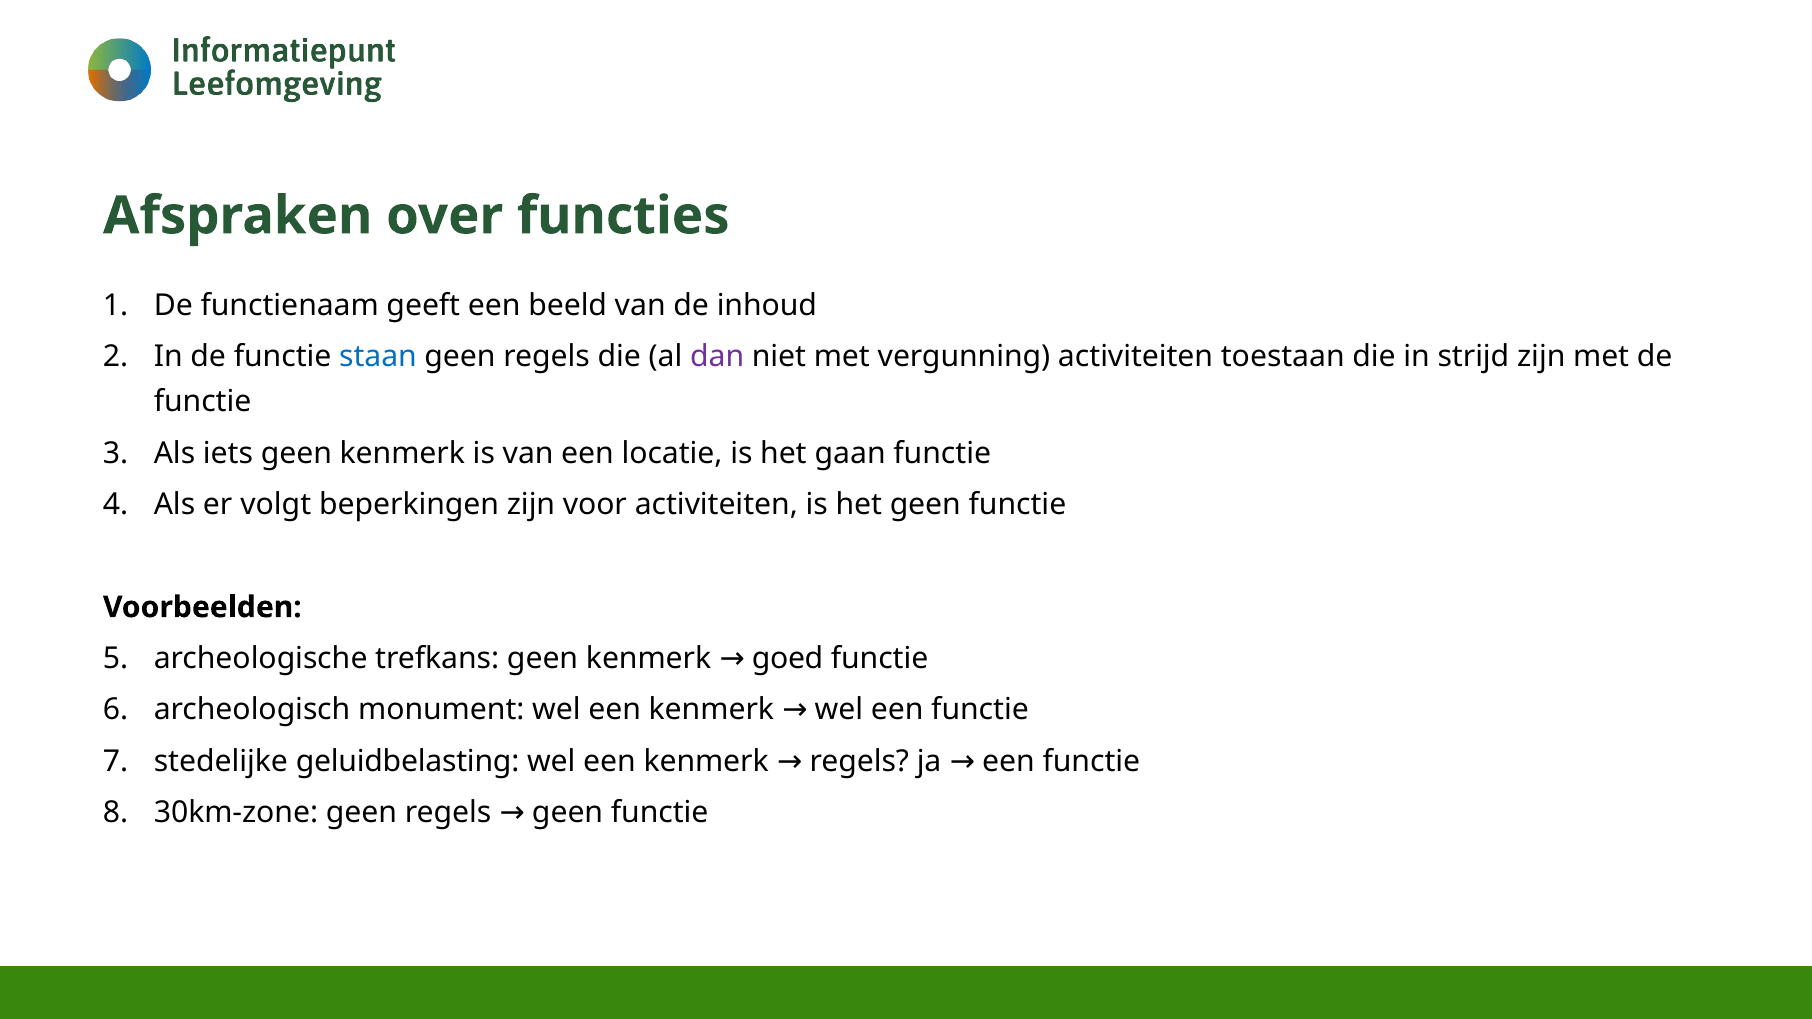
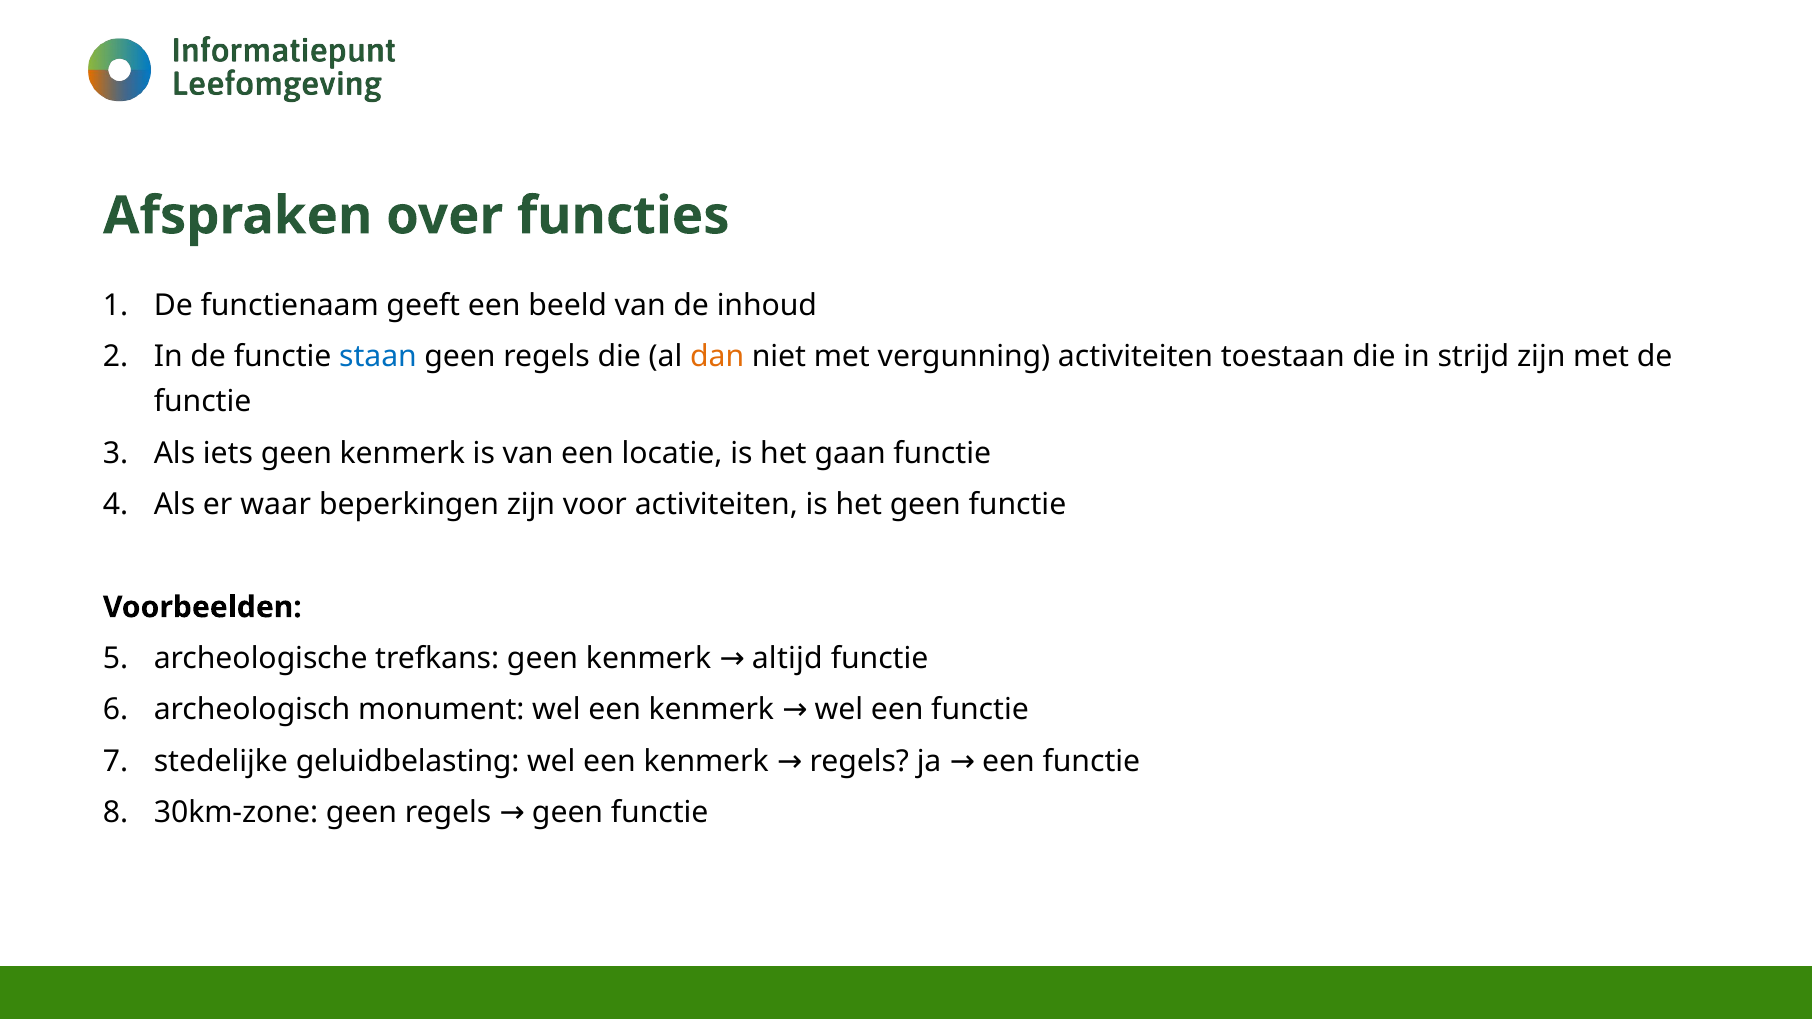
dan colour: purple -> orange
volgt: volgt -> waar
goed: goed -> altijd
